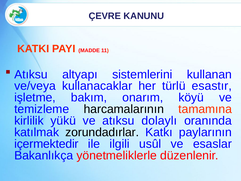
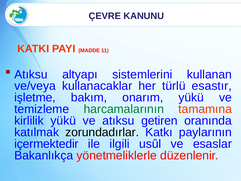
onarım köyü: köyü -> yükü
harcamalarının colour: black -> green
dolaylı: dolaylı -> getiren
